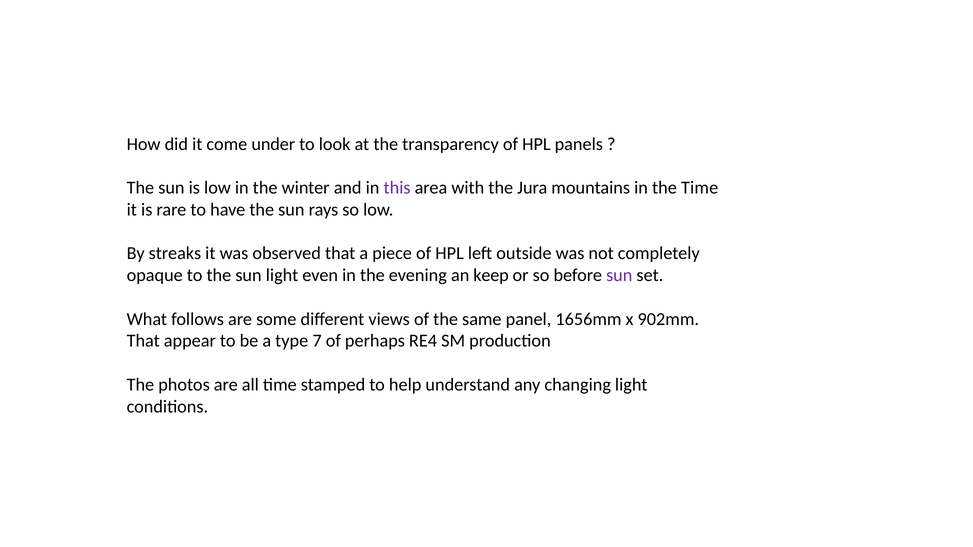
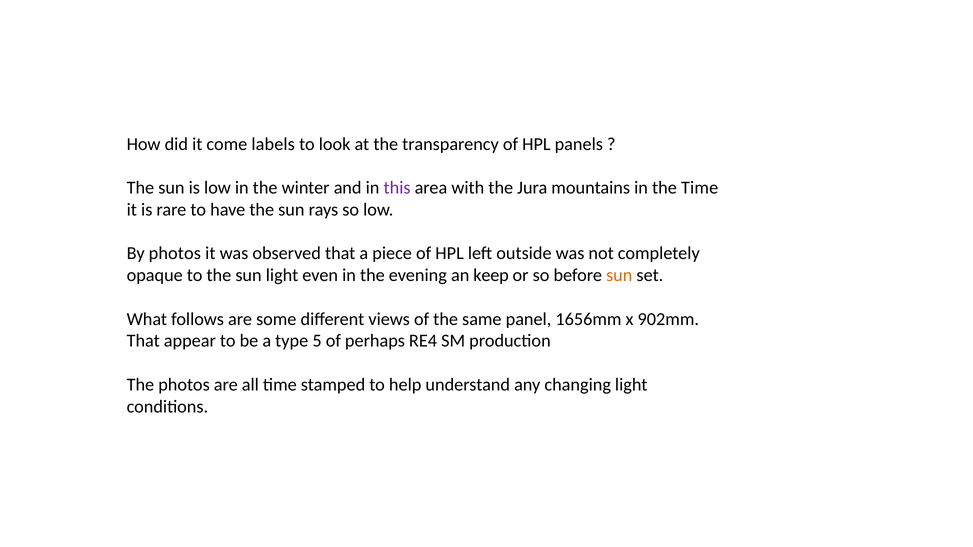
under: under -> labels
By streaks: streaks -> photos
sun at (619, 275) colour: purple -> orange
7: 7 -> 5
